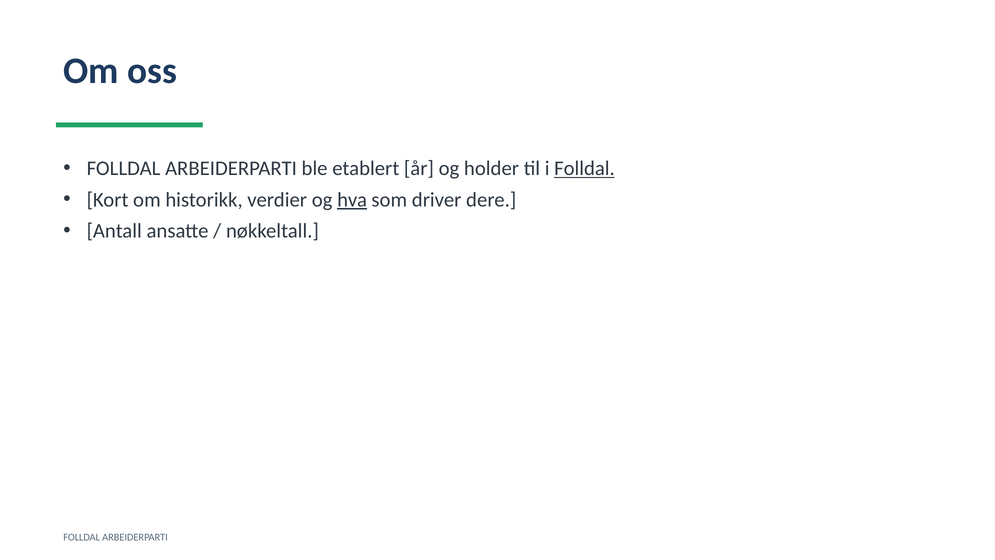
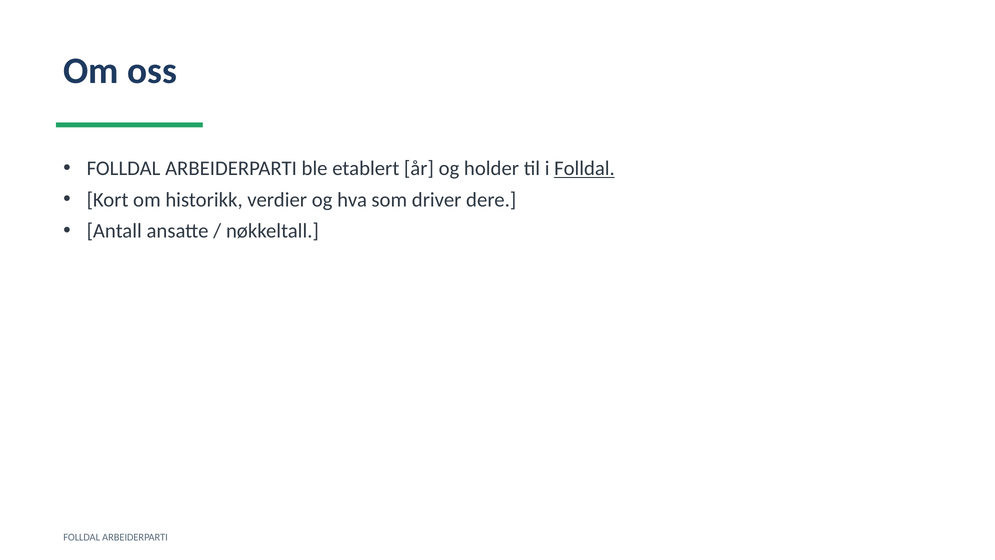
hva underline: present -> none
